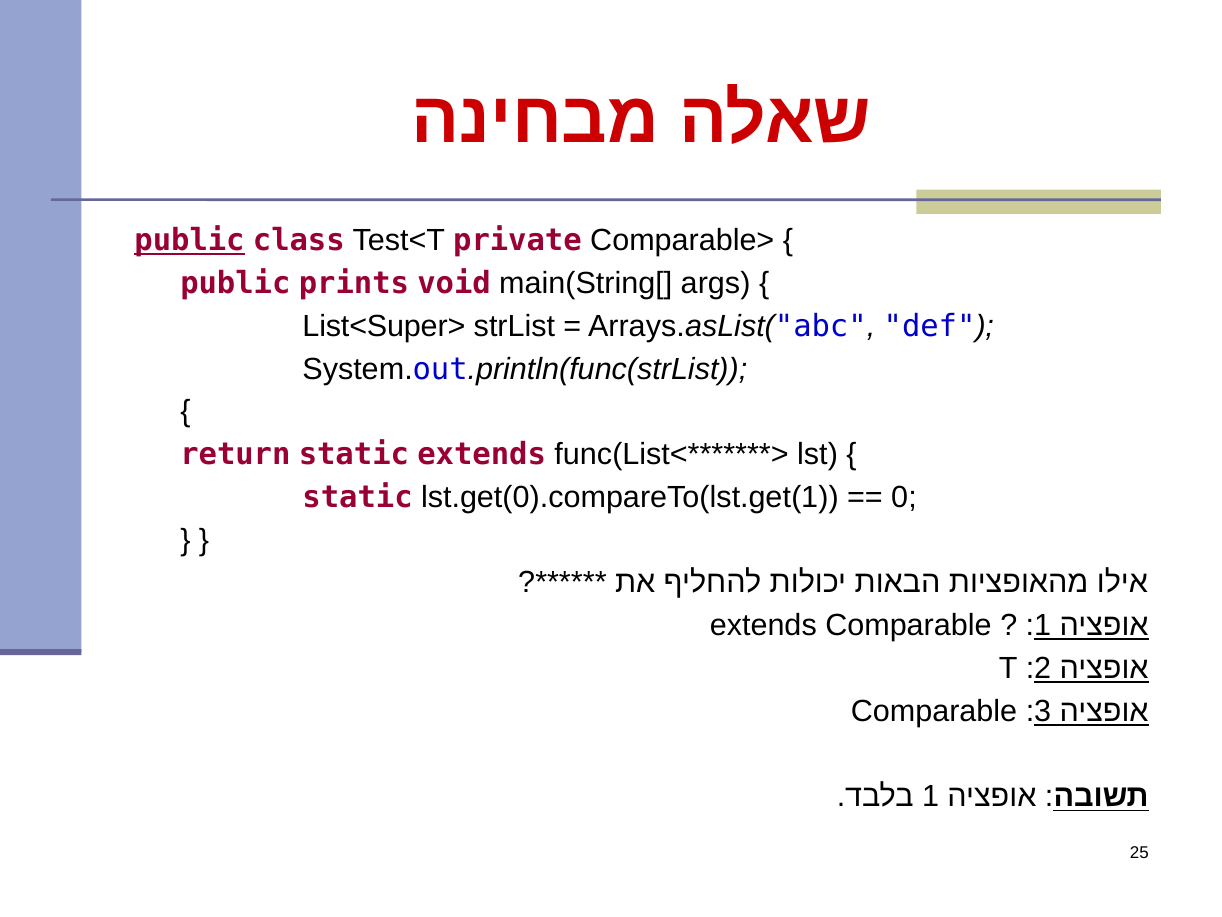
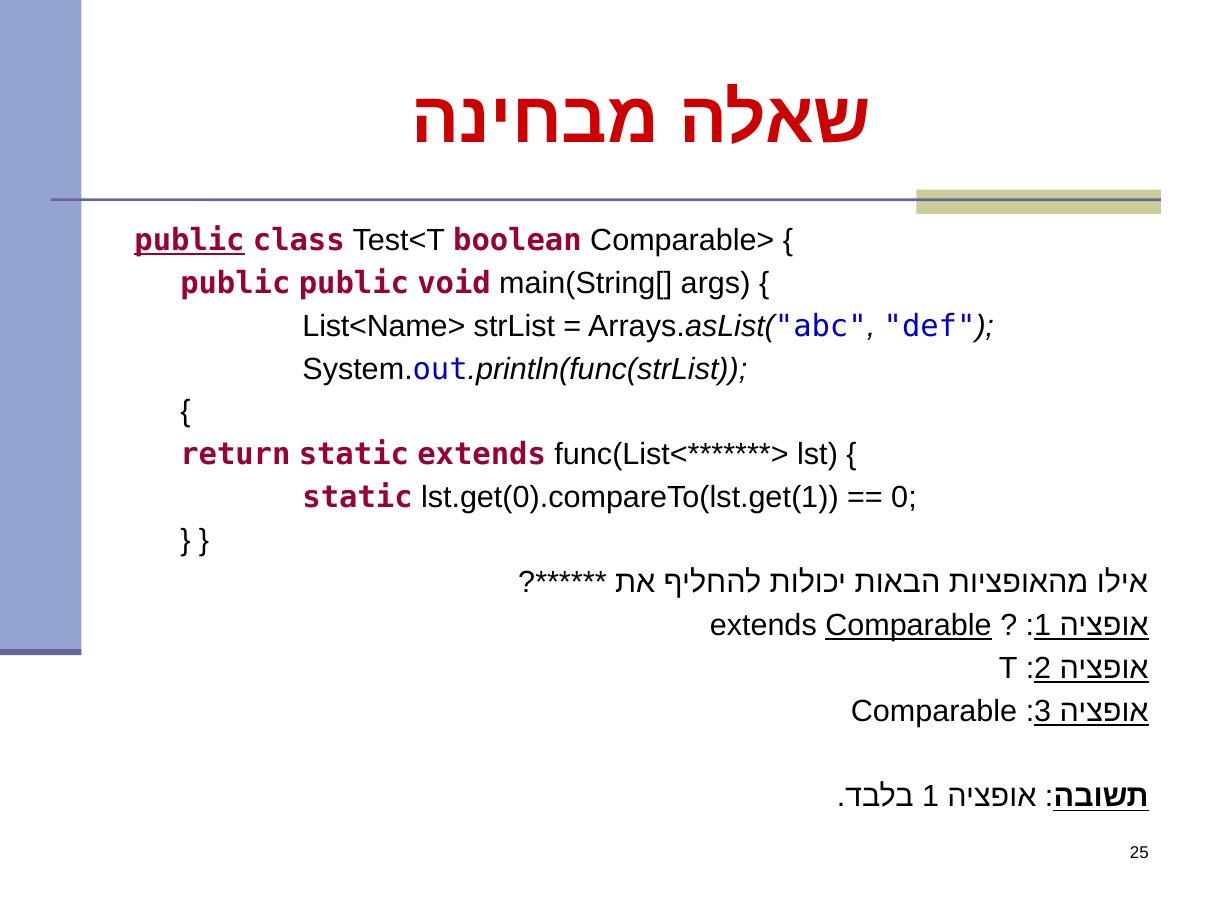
private: private -> boolean
public prints: prints -> public
List<Super>: List<Super> -> List<Name>
Comparable at (908, 625) underline: none -> present
